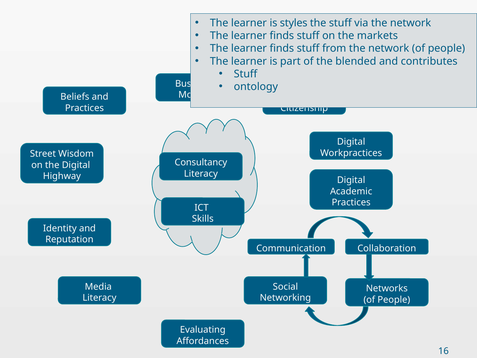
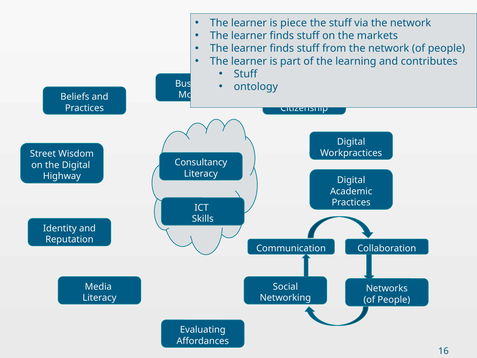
styles: styles -> piece
blended: blended -> learning
